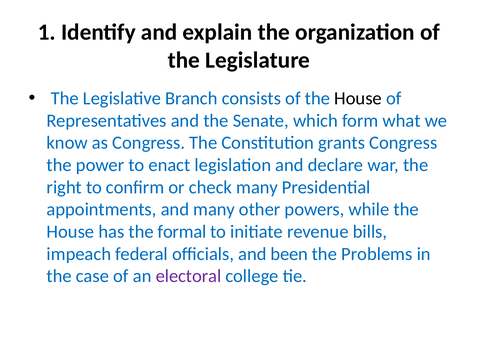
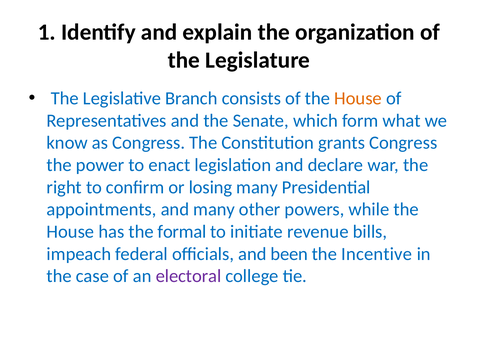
House at (358, 98) colour: black -> orange
check: check -> losing
Problems: Problems -> Incentive
